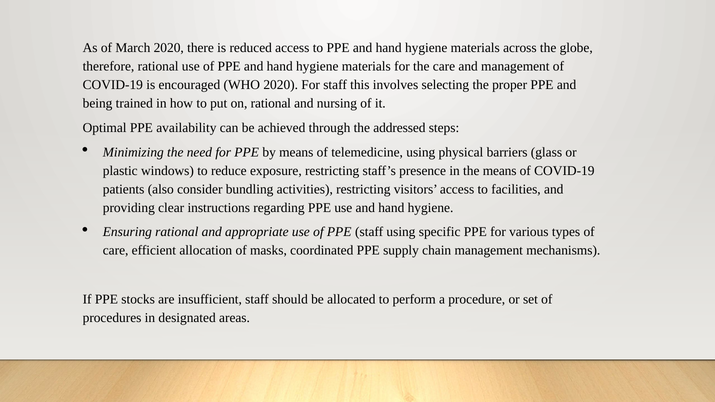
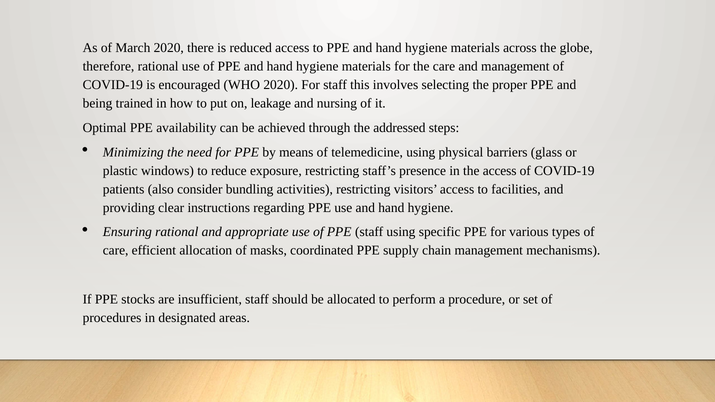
on rational: rational -> leakage
the means: means -> access
